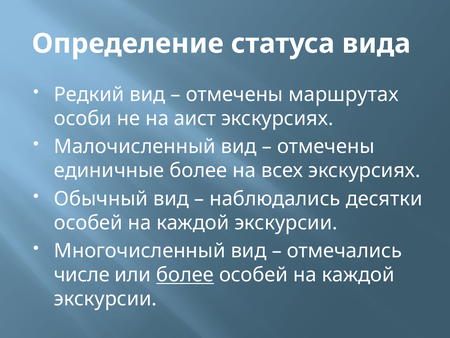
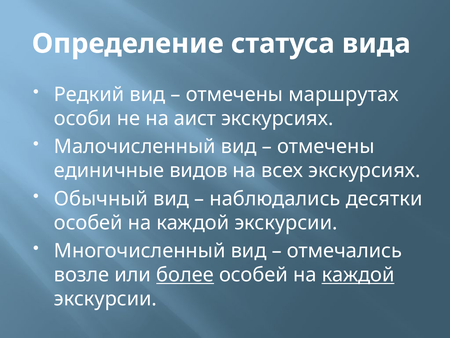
единичные более: более -> видов
числе: числе -> возле
каждой at (358, 274) underline: none -> present
